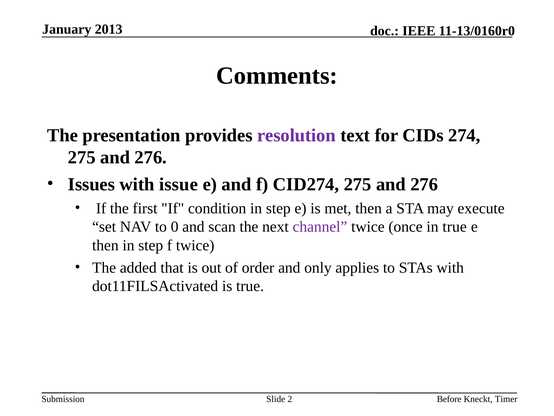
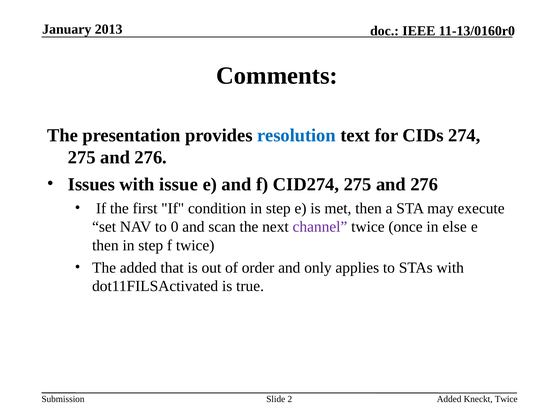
resolution colour: purple -> blue
in true: true -> else
Before at (449, 398): Before -> Added
Kneckt Timer: Timer -> Twice
